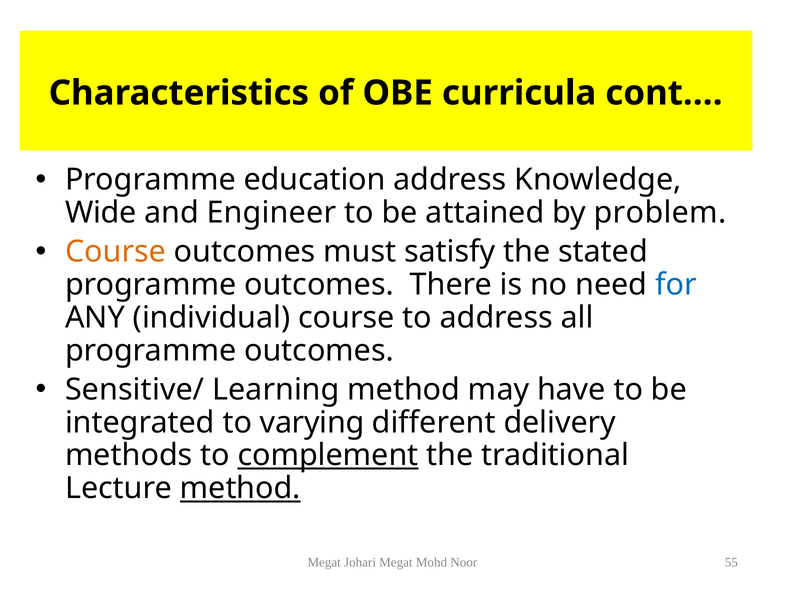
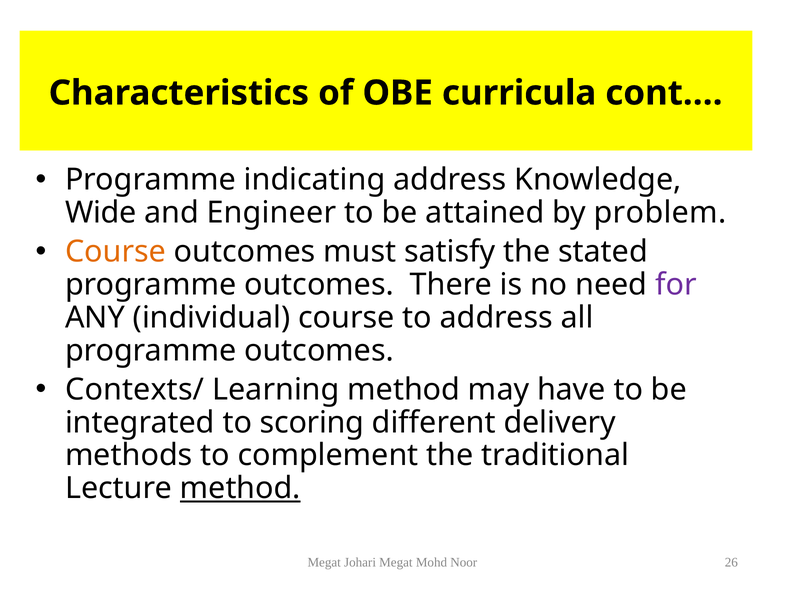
education: education -> indicating
for colour: blue -> purple
Sensitive/: Sensitive/ -> Contexts/
varying: varying -> scoring
complement underline: present -> none
55: 55 -> 26
